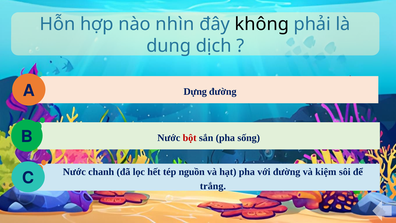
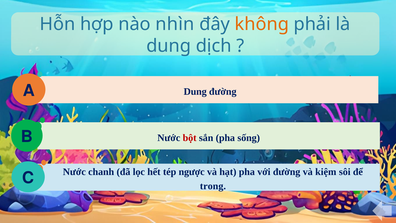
không colour: black -> orange
Dựng at (195, 91): Dựng -> Dung
nguồn: nguồn -> ngược
trắng: trắng -> trong
